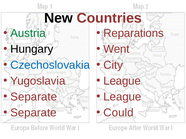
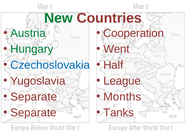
New colour: black -> green
Reparations: Reparations -> Cooperation
Hungary colour: black -> green
City: City -> Half
League at (122, 97): League -> Months
Could: Could -> Tanks
